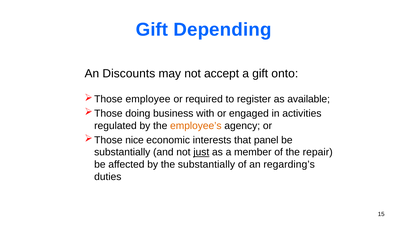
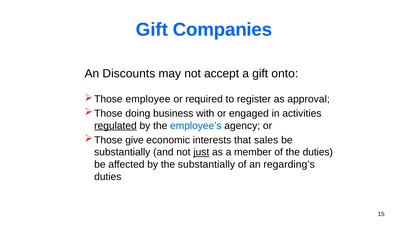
Depending: Depending -> Companies
available: available -> approval
regulated underline: none -> present
employee’s colour: orange -> blue
nice: nice -> give
panel: panel -> sales
the repair: repair -> duties
